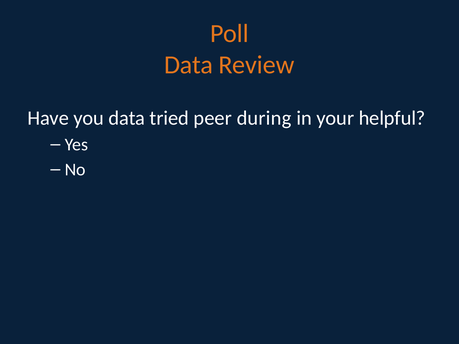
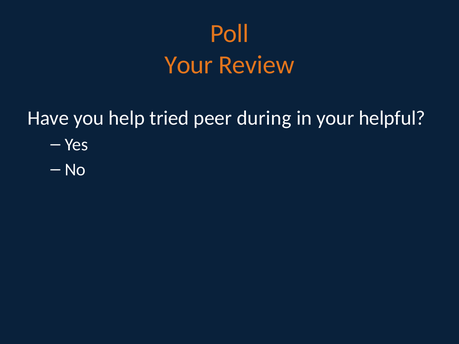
Data at (189, 65): Data -> Your
you data: data -> help
